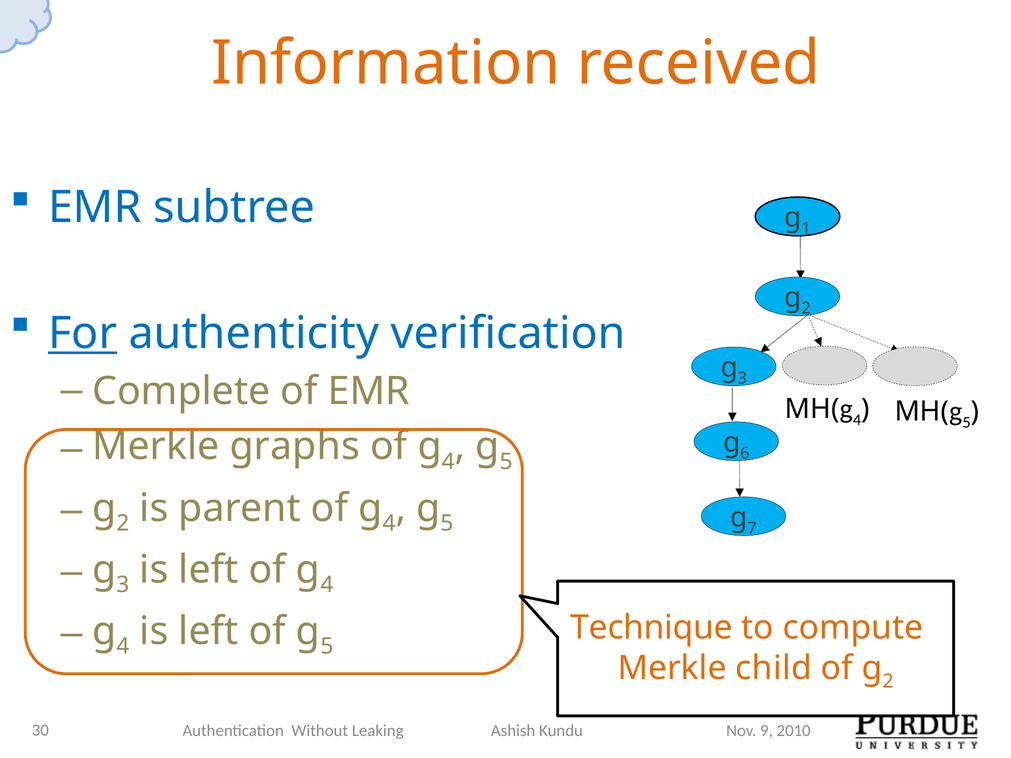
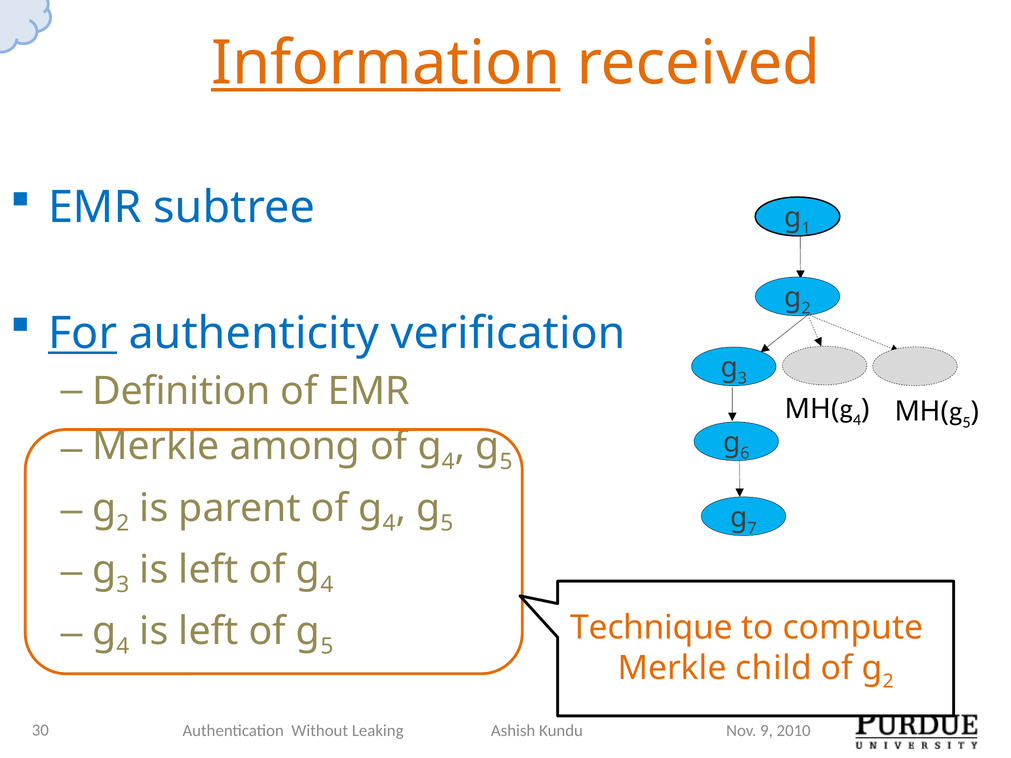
Information underline: none -> present
Complete: Complete -> Definition
graphs: graphs -> among
